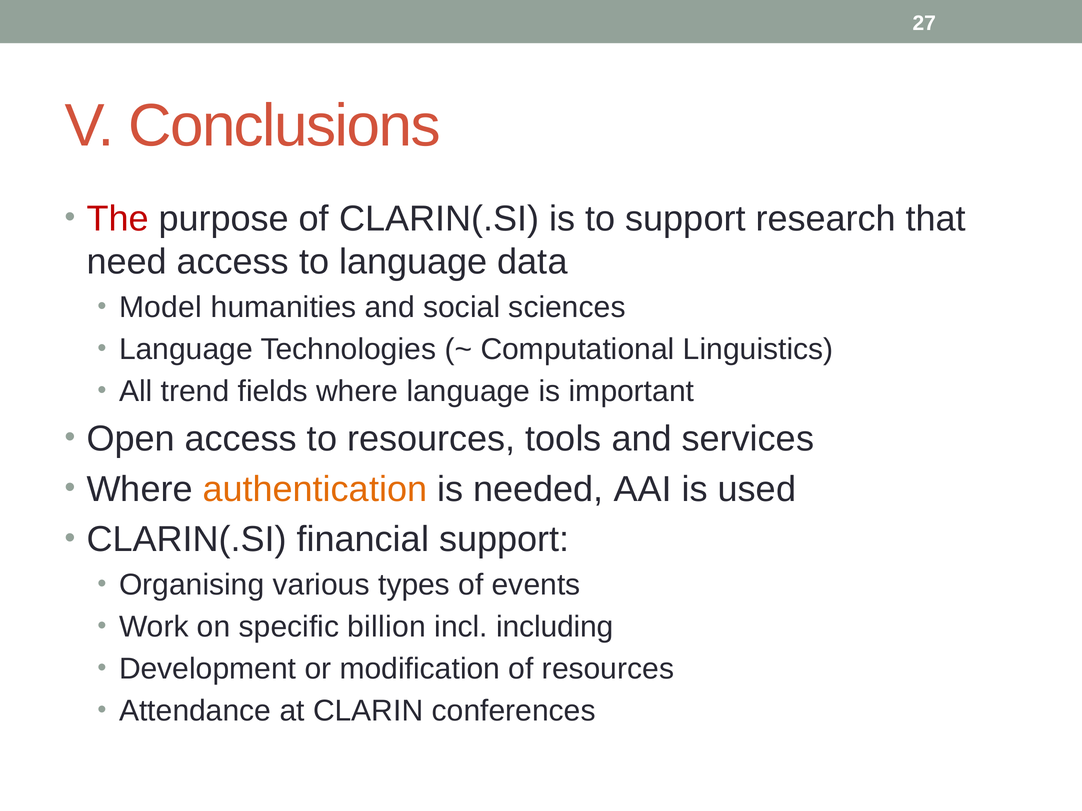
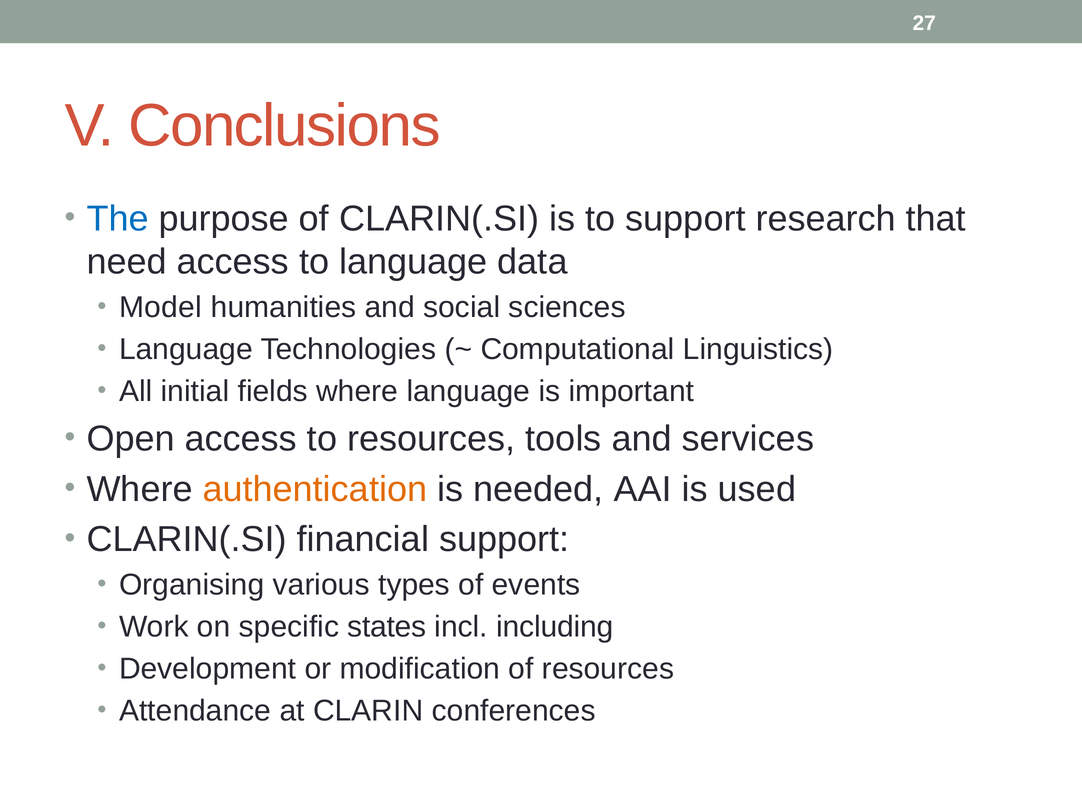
The colour: red -> blue
trend: trend -> initial
billion: billion -> states
